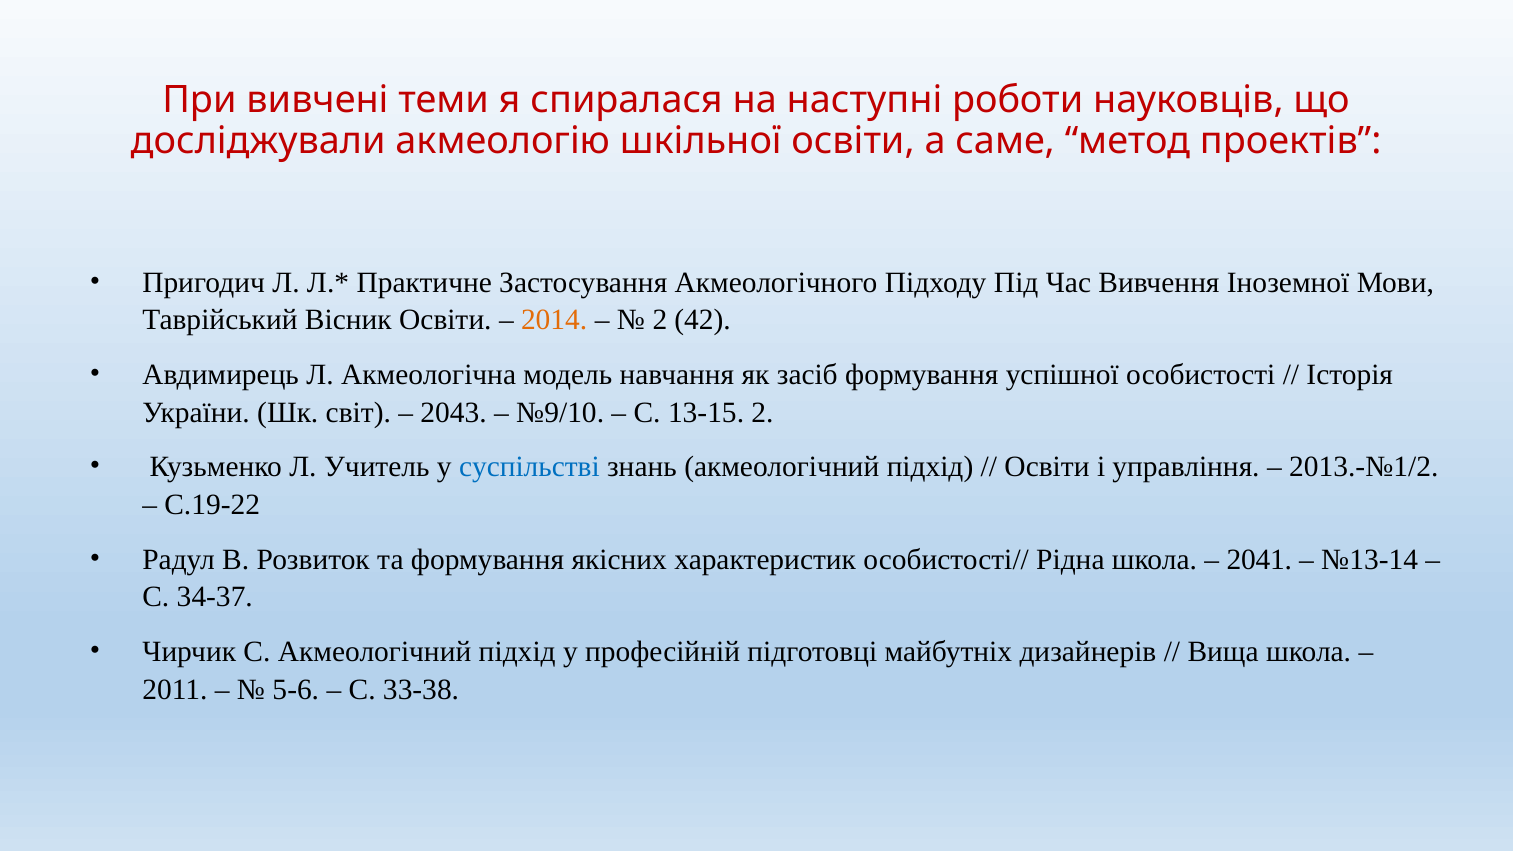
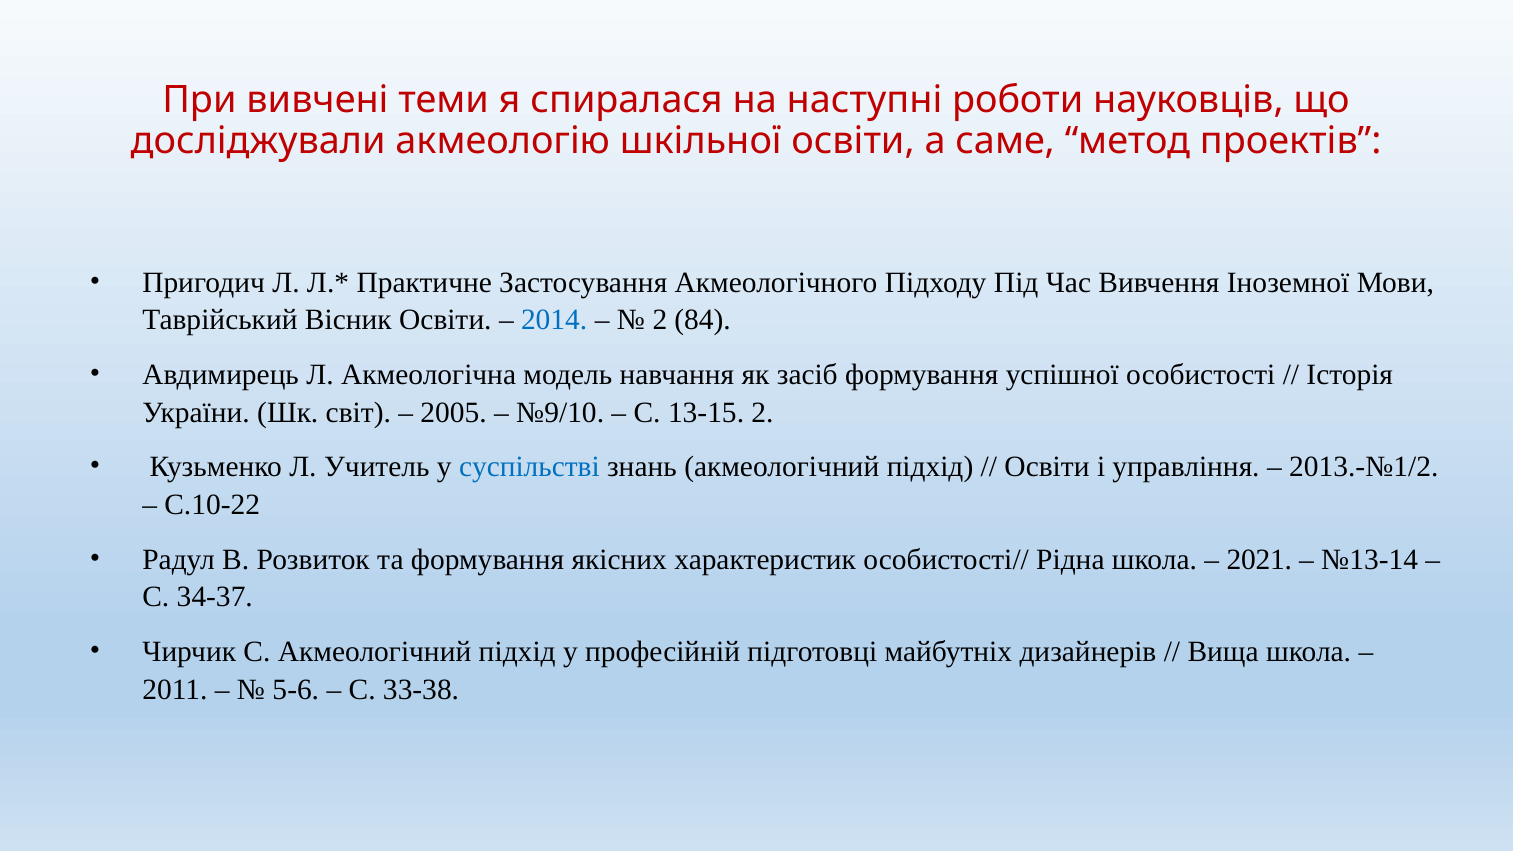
2014 colour: orange -> blue
42: 42 -> 84
2043: 2043 -> 2005
С.19-22: С.19-22 -> С.10-22
2041: 2041 -> 2021
